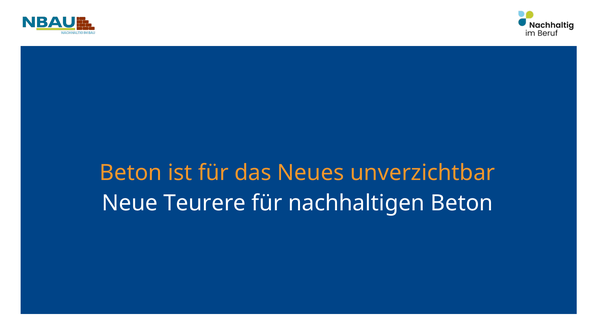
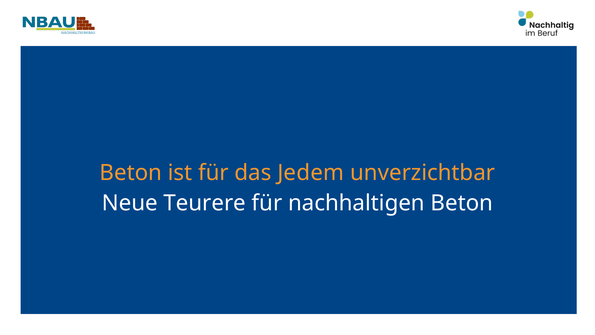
Neues: Neues -> Jedem
